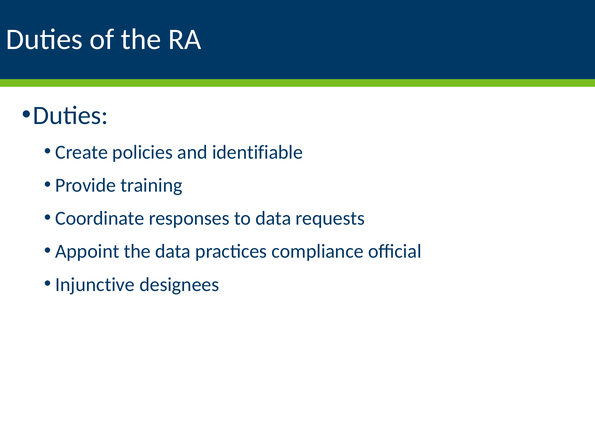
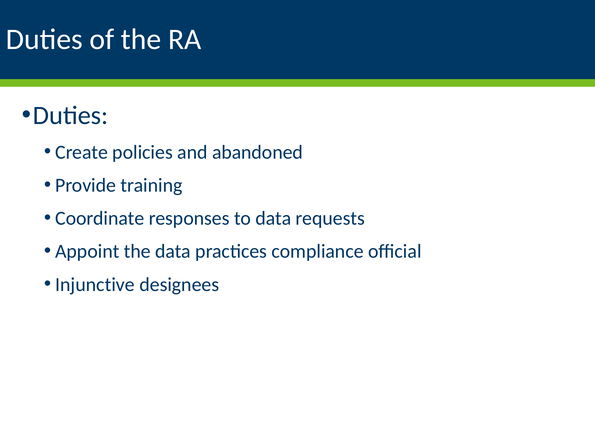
identifiable: identifiable -> abandoned
